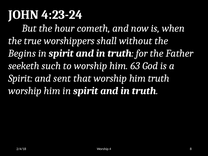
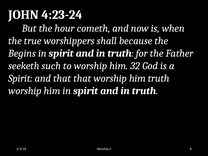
without: without -> because
63: 63 -> 32
and sent: sent -> that
